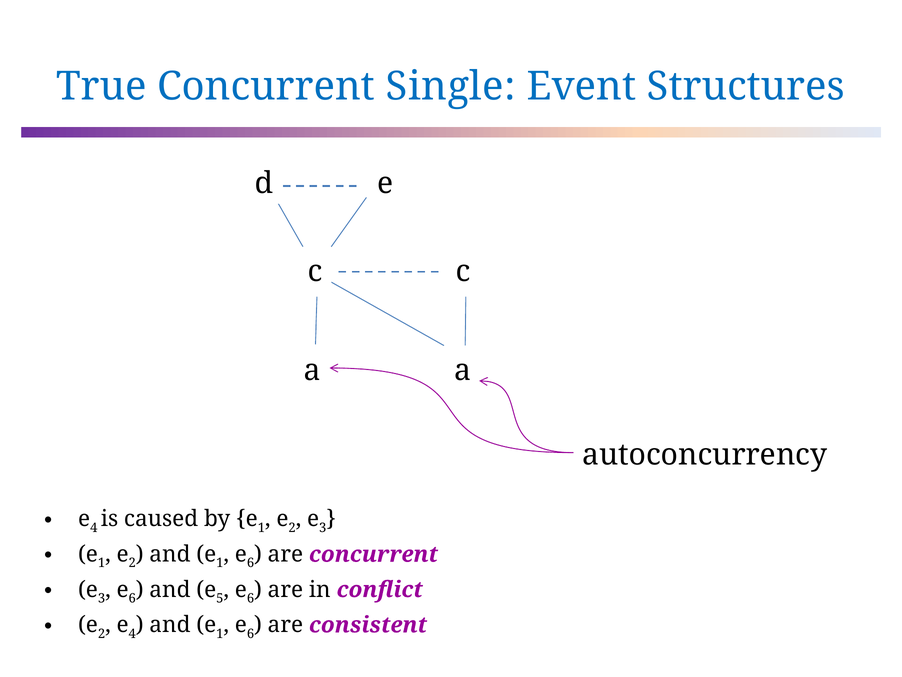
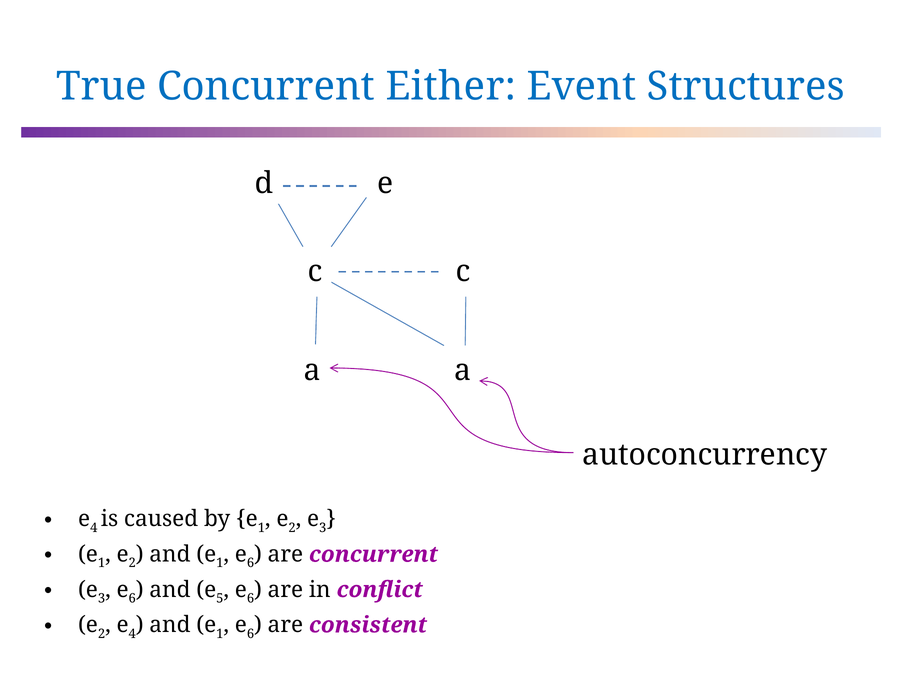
Single: Single -> Either
